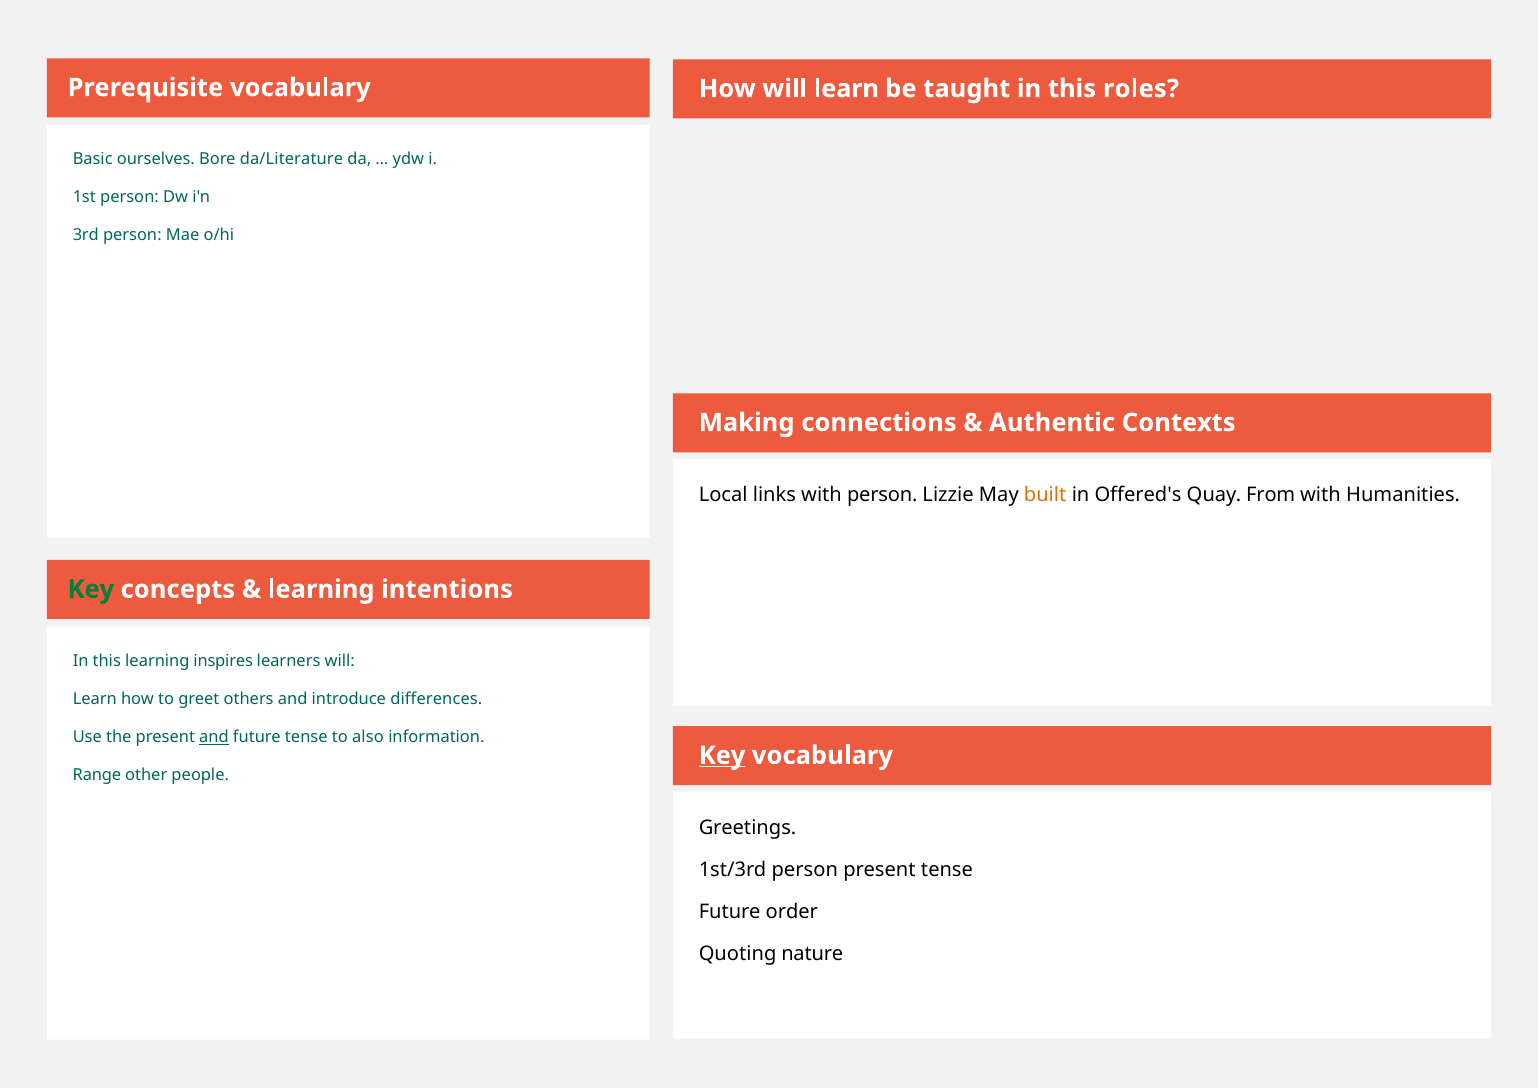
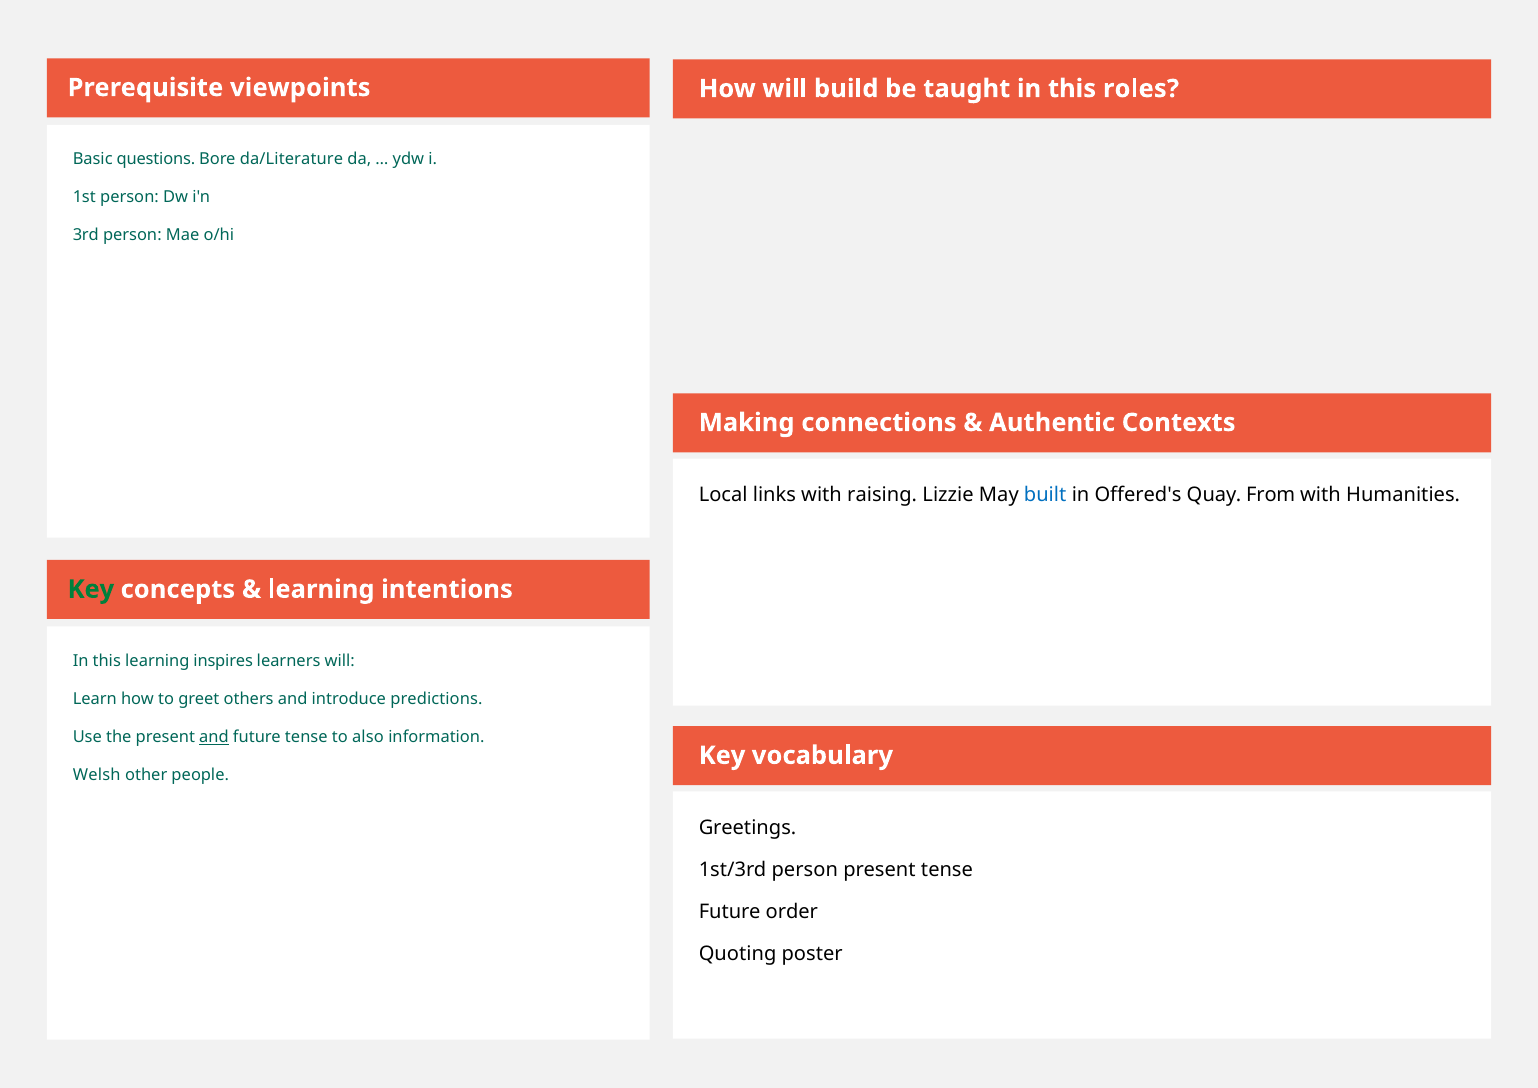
Prerequisite vocabulary: vocabulary -> viewpoints
How will learn: learn -> build
ourselves: ourselves -> questions
with person: person -> raising
built colour: orange -> blue
differences: differences -> predictions
Key at (722, 755) underline: present -> none
Range: Range -> Welsh
nature: nature -> poster
